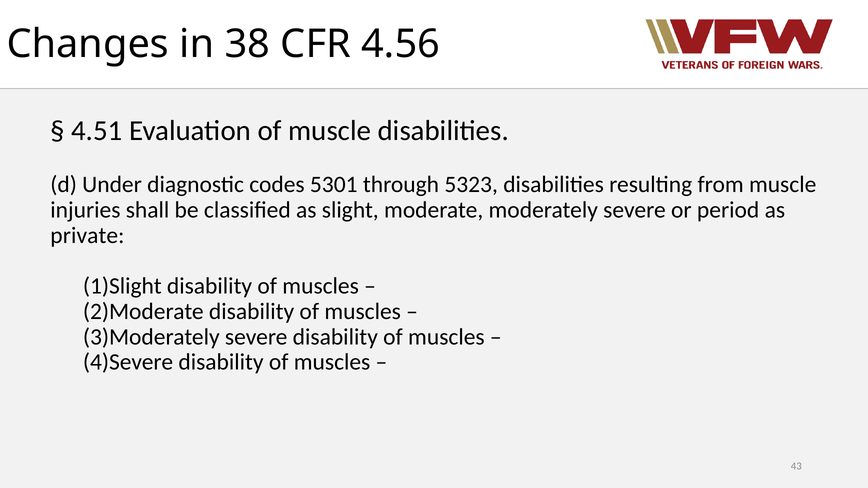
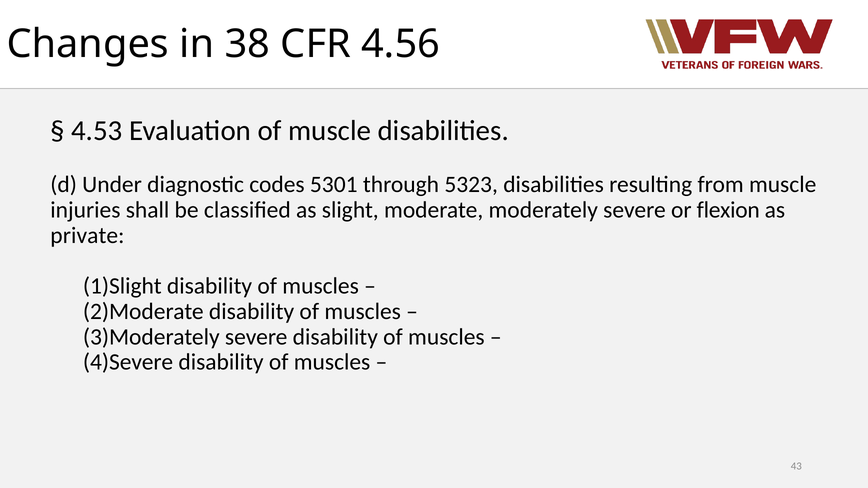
4.51: 4.51 -> 4.53
period: period -> flexion
